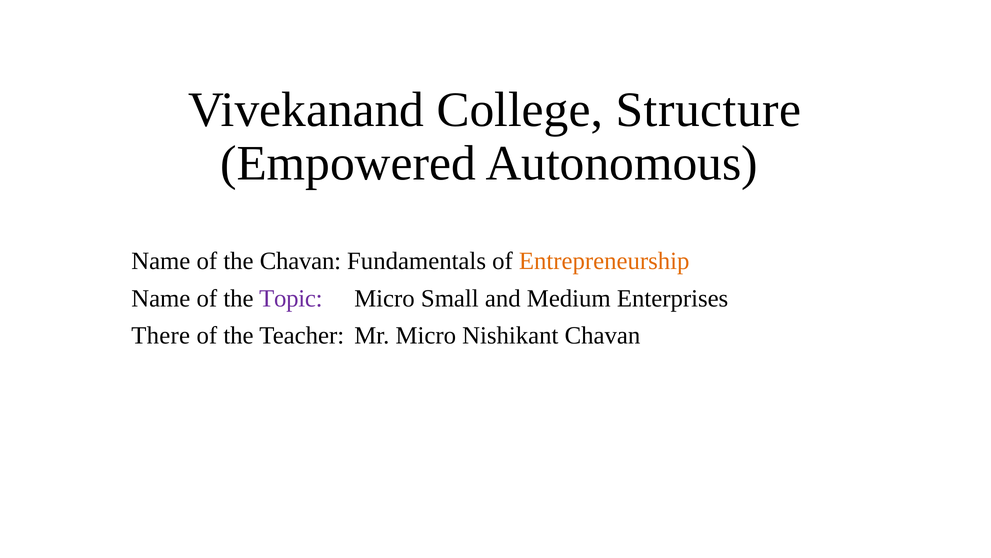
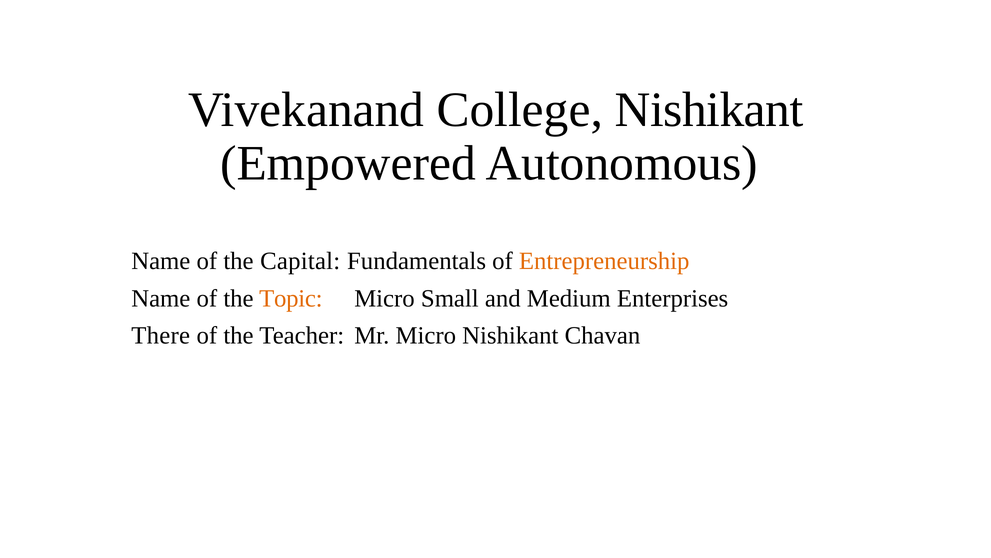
College Structure: Structure -> Nishikant
the Chavan: Chavan -> Capital
Topic colour: purple -> orange
